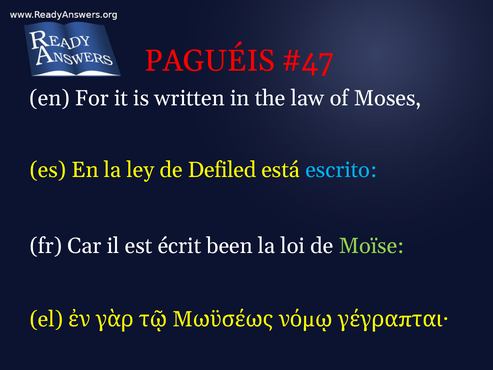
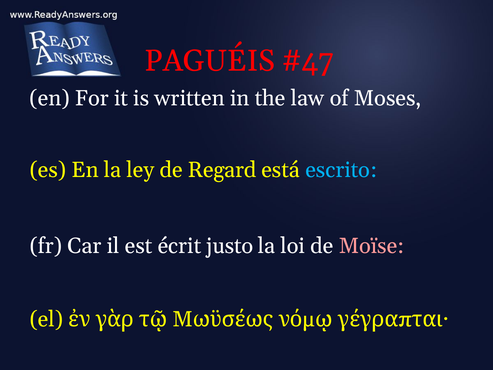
Defiled: Defiled -> Regard
been: been -> justo
Moïse colour: light green -> pink
